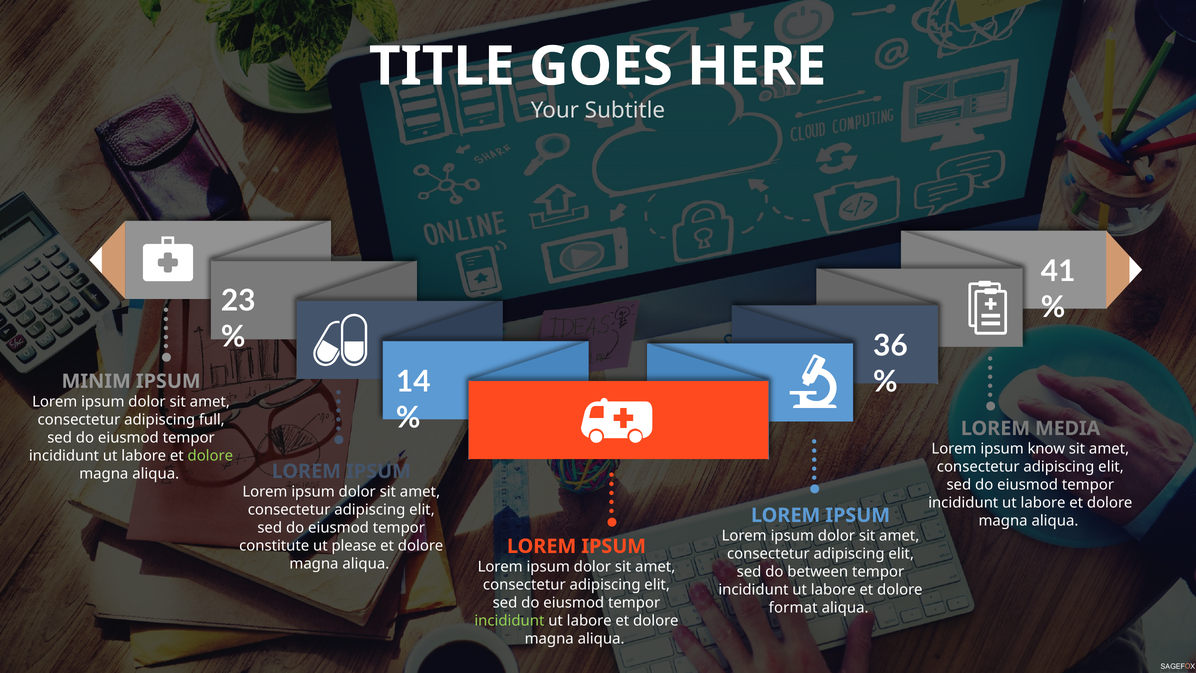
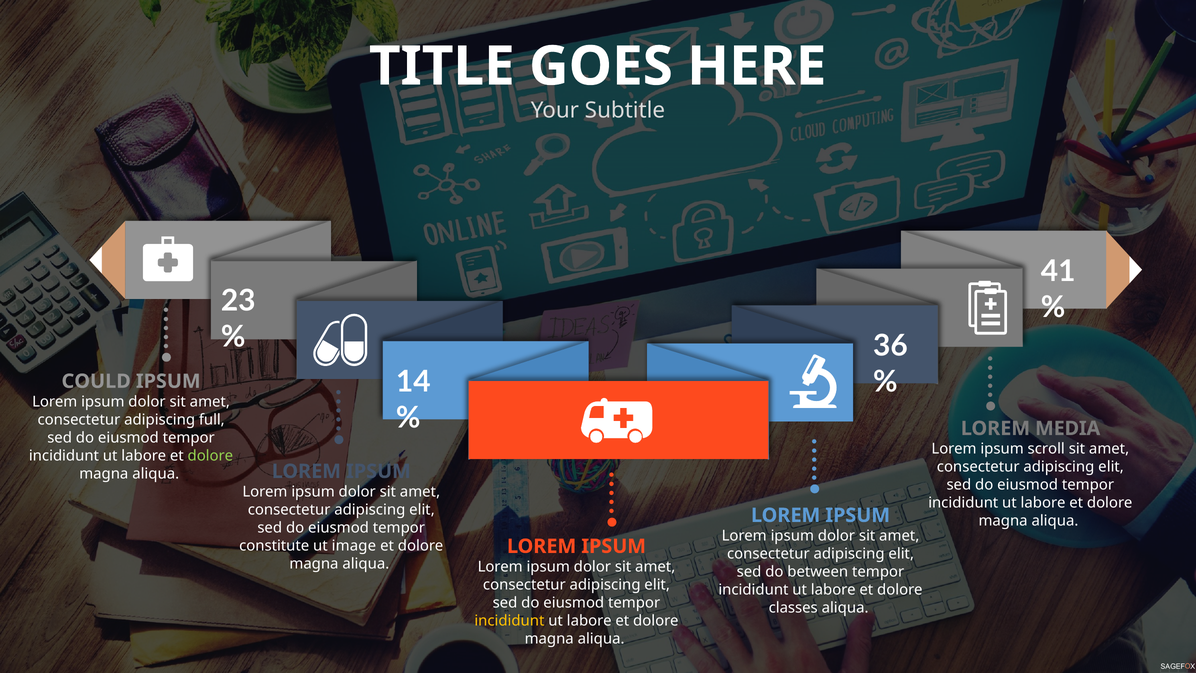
MINIM: MINIM -> COULD
know: know -> scroll
please: please -> image
format: format -> classes
incididunt at (509, 620) colour: light green -> yellow
